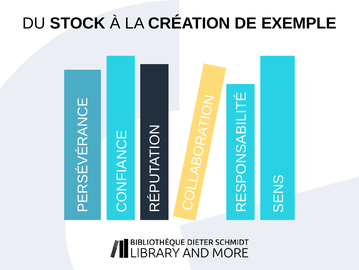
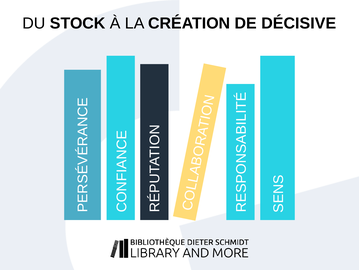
EXEMPLE: EXEMPLE -> DÉCISIVE
